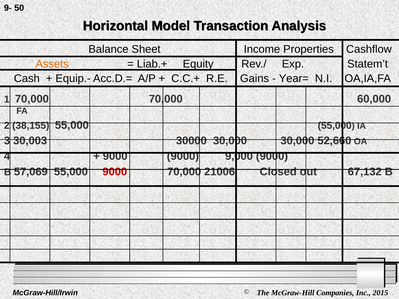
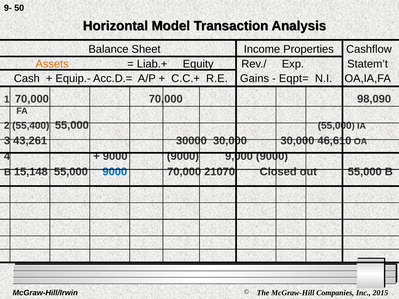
Year=: Year= -> Eqpt=
60,000: 60,000 -> 98,090
38,155: 38,155 -> 55,400
30,003: 30,003 -> 43,261
52,660: 52,660 -> 46,610
57,069: 57,069 -> 15,148
9000 at (115, 172) colour: red -> blue
21006: 21006 -> 21070
out 67,132: 67,132 -> 55,000
